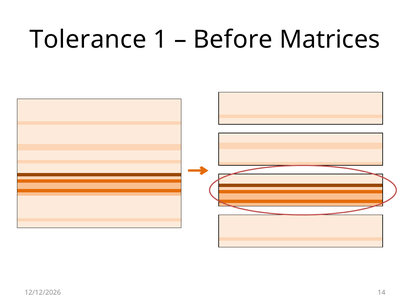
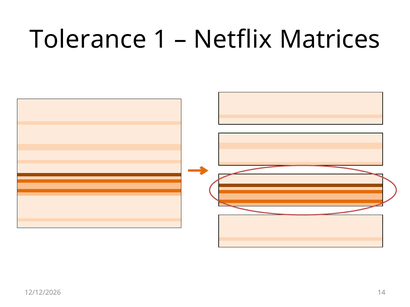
Before: Before -> Netflix
